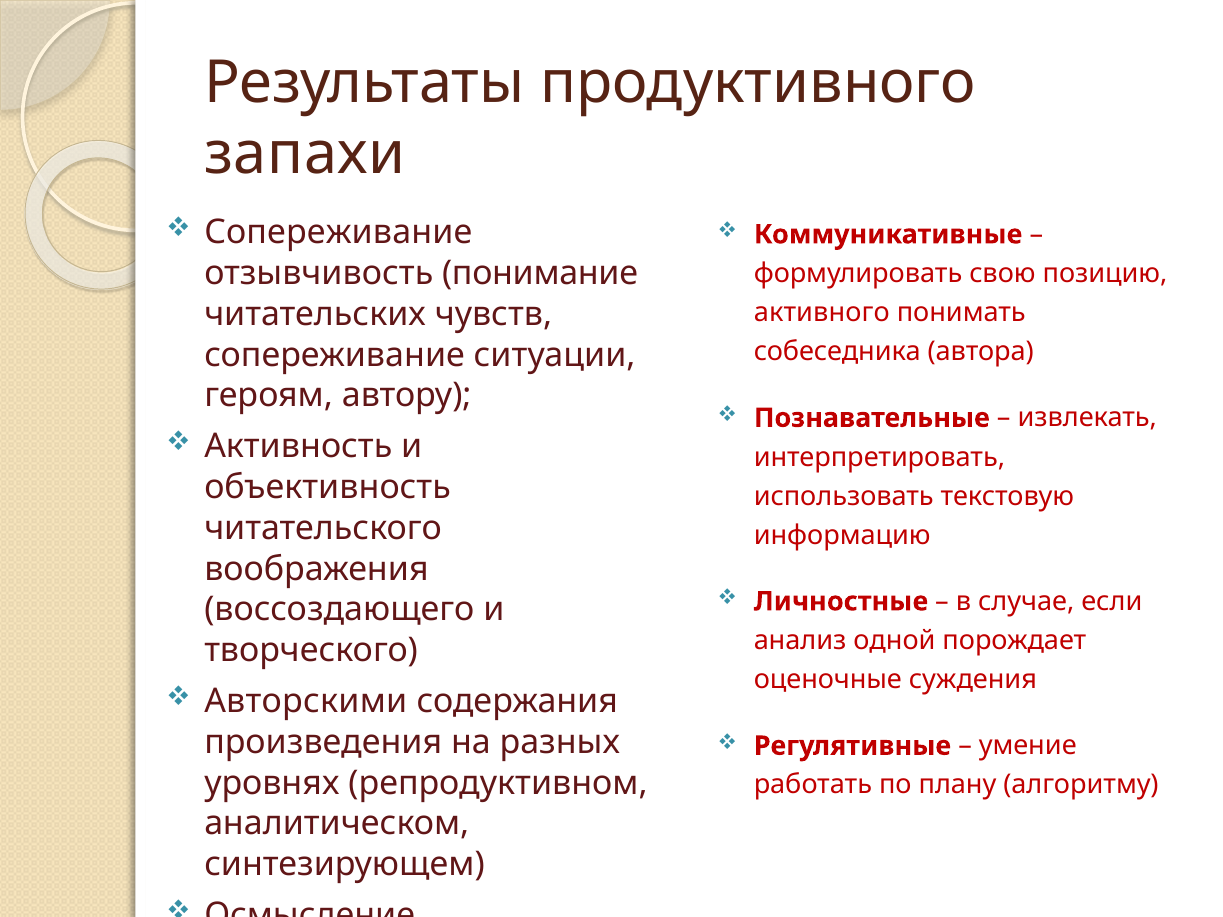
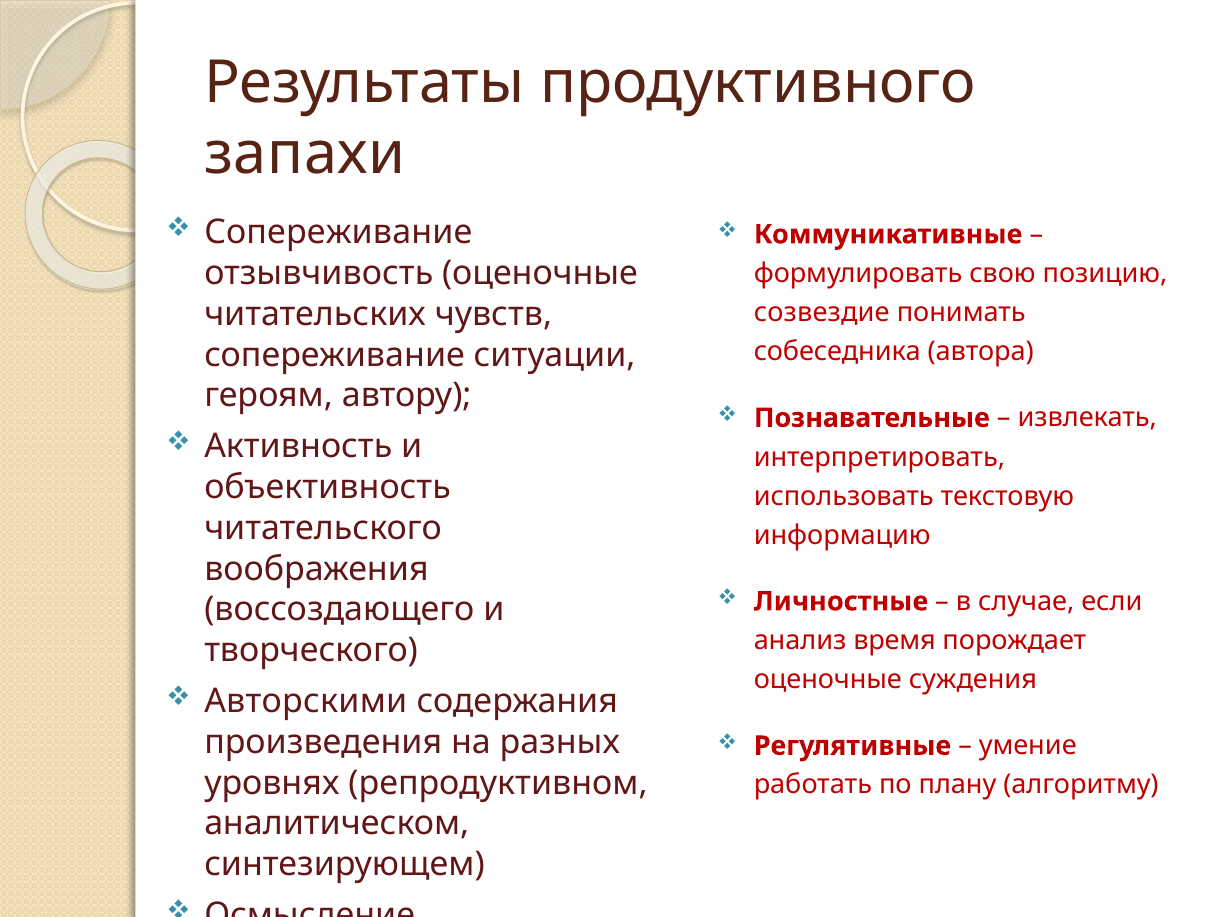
отзывчивость понимание: понимание -> оценочные
активного: активного -> созвездие
одной: одной -> время
